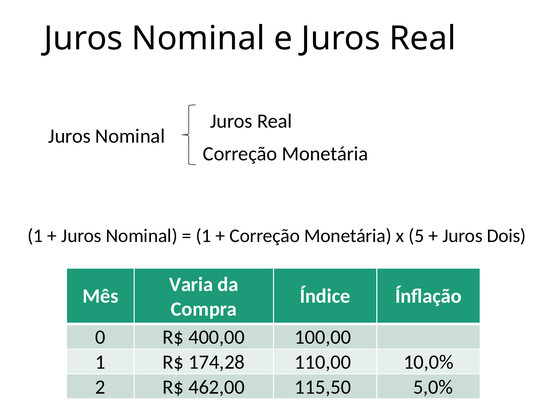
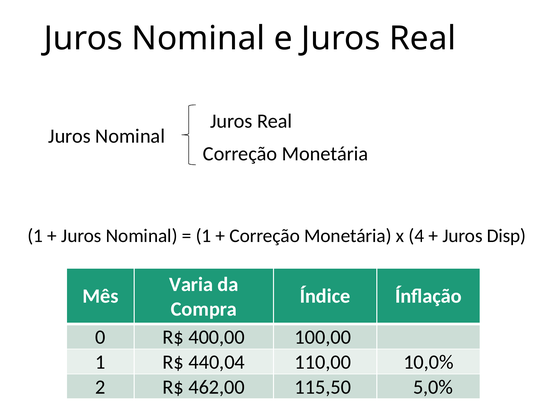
5: 5 -> 4
Dois: Dois -> Disp
174,28: 174,28 -> 440,04
